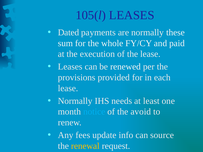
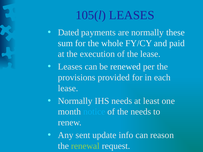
the avoid: avoid -> needs
fees: fees -> sent
source: source -> reason
renewal colour: yellow -> light green
